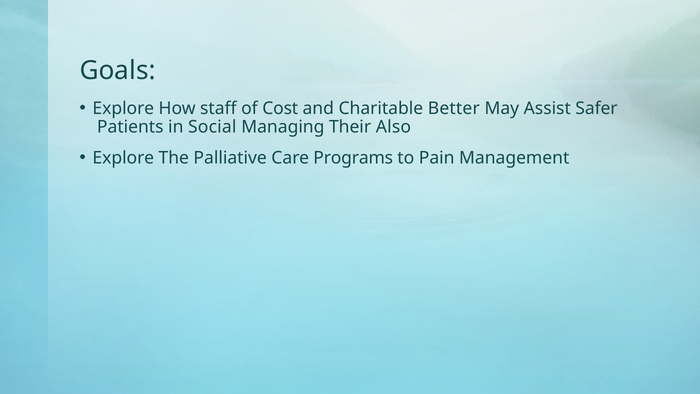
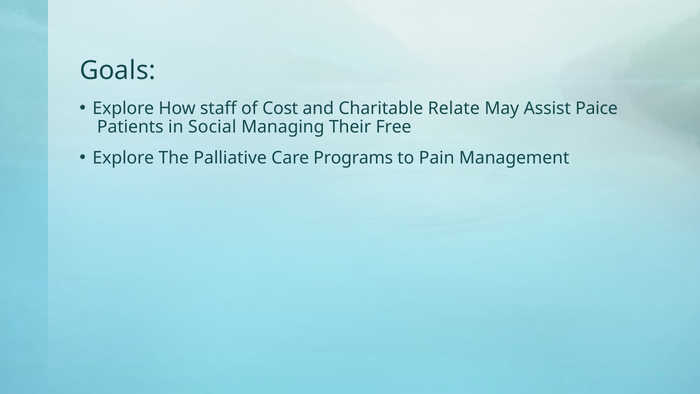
Better: Better -> Relate
Safer: Safer -> Paice
Also: Also -> Free
